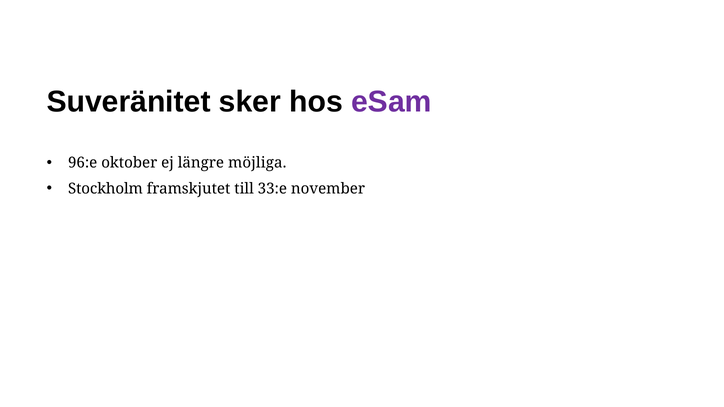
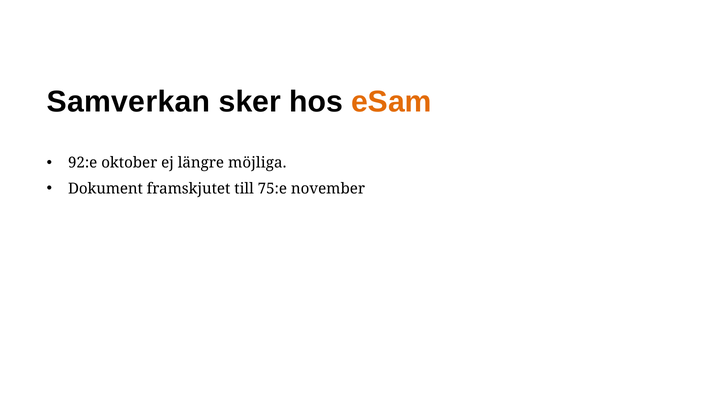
Suveränitet: Suveränitet -> Samverkan
eSam colour: purple -> orange
96:e: 96:e -> 92:e
Stockholm: Stockholm -> Dokument
33:e: 33:e -> 75:e
